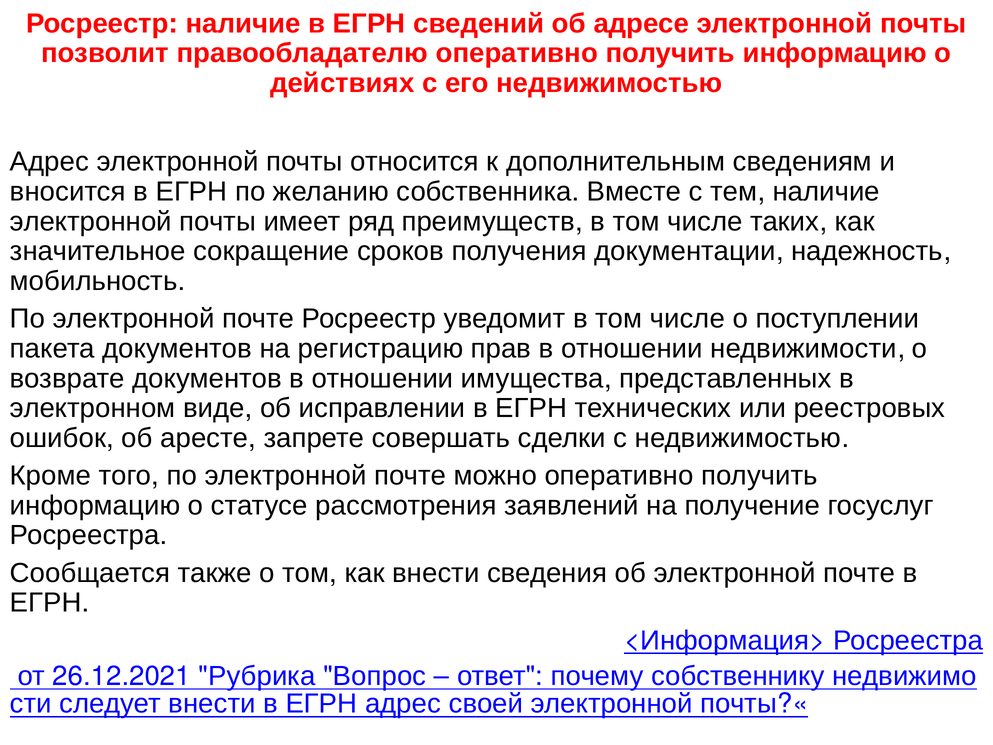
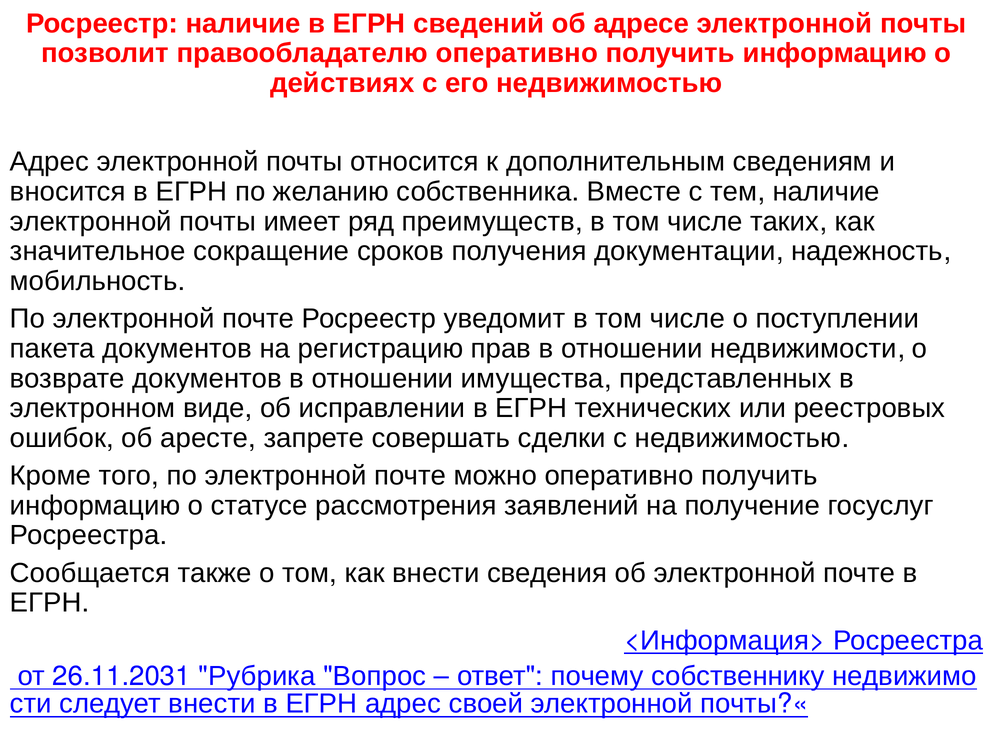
26.12.2021: 26.12.2021 -> 26.11.2031
